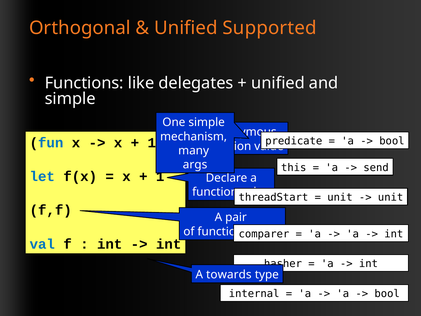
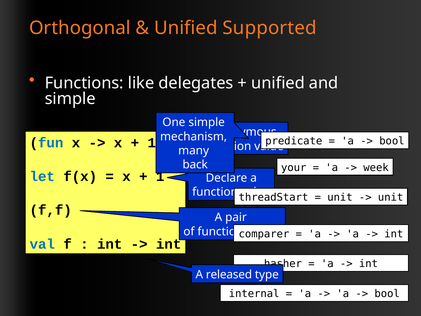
args: args -> back
this: this -> your
send: send -> week
towards: towards -> released
